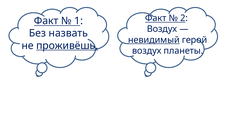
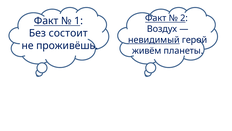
назвать: назвать -> состоит
проживёшь underline: present -> none
воздух at (147, 51): воздух -> живём
